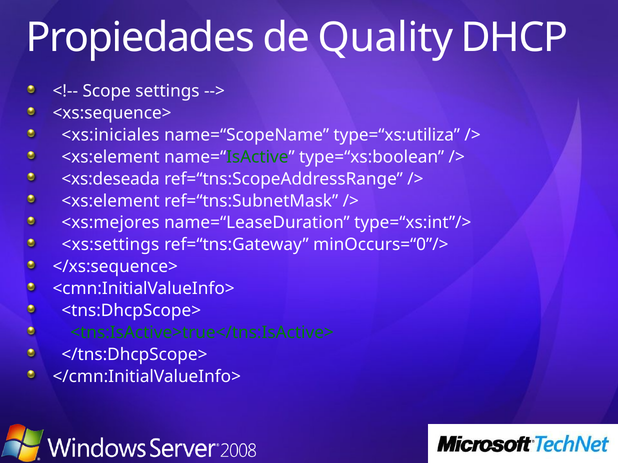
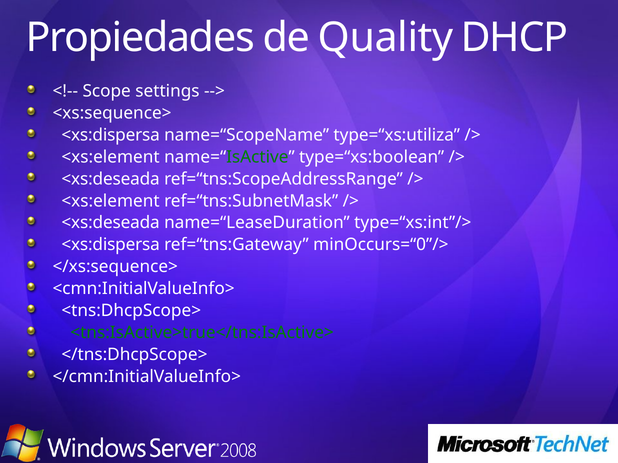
<xs:iniciales at (110, 135): <xs:iniciales -> <xs:dispersa
<xs:mejores at (110, 223): <xs:mejores -> <xs:deseada
<xs:settings at (110, 245): <xs:settings -> <xs:dispersa
